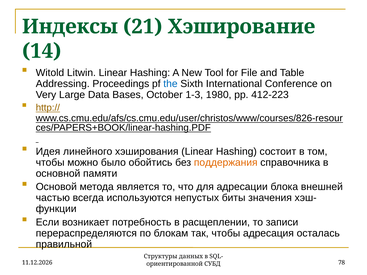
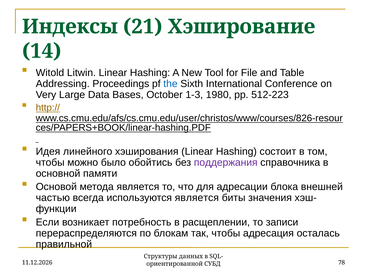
412-223: 412-223 -> 512-223
поддержания colour: orange -> purple
используются непустых: непустых -> является
